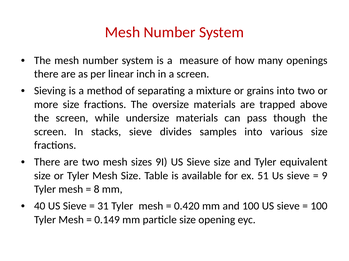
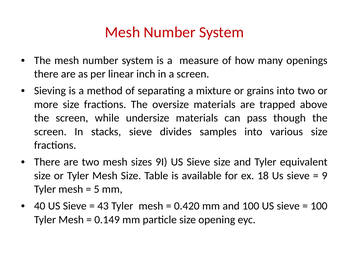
51: 51 -> 18
8: 8 -> 5
31: 31 -> 43
